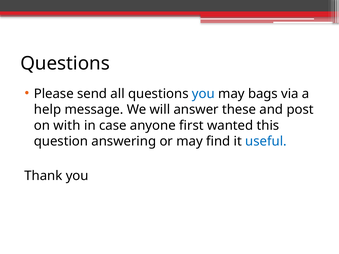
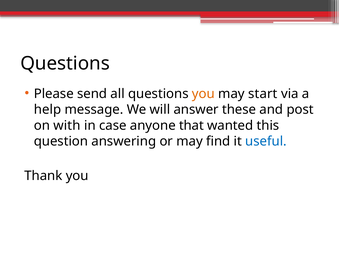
you at (203, 94) colour: blue -> orange
bags: bags -> start
first: first -> that
